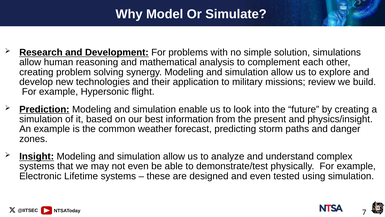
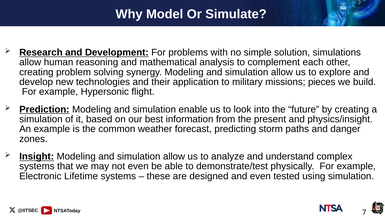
review: review -> pieces
